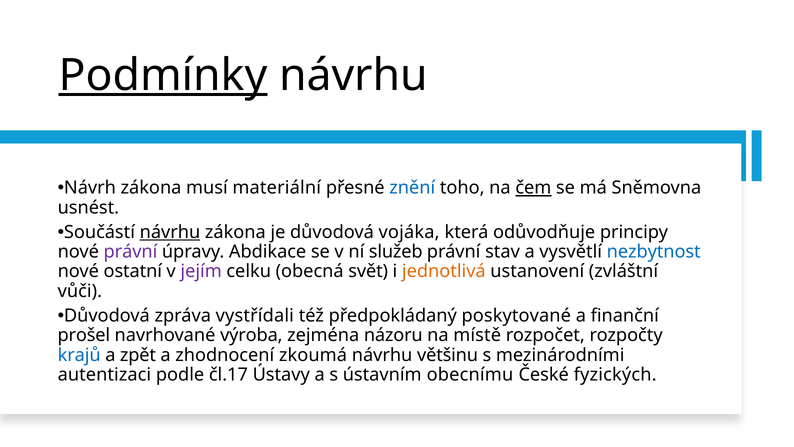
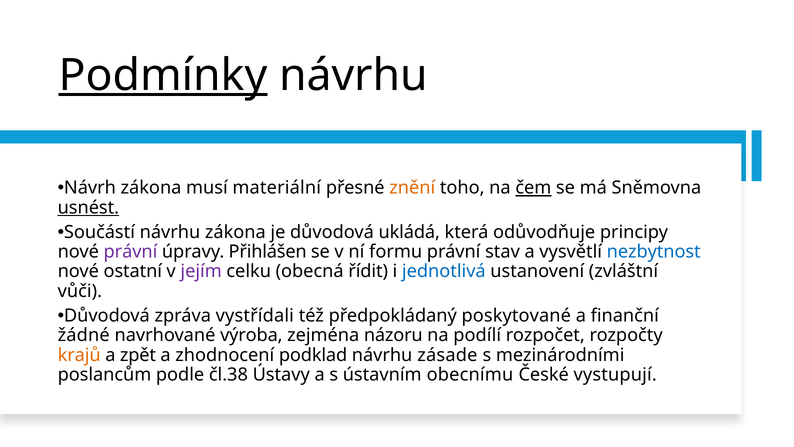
znění colour: blue -> orange
usnést underline: none -> present
návrhu at (170, 232) underline: present -> none
vojáka: vojáka -> ukládá
Abdikace: Abdikace -> Přihlášen
služeb: služeb -> formu
svět: svět -> řídit
jednotlivá colour: orange -> blue
prošel: prošel -> žádné
místě: místě -> podílí
krajů colour: blue -> orange
zkoumá: zkoumá -> podklad
většinu: většinu -> zásade
autentizaci: autentizaci -> poslancům
čl.17: čl.17 -> čl.38
fyzických: fyzických -> vystupují
